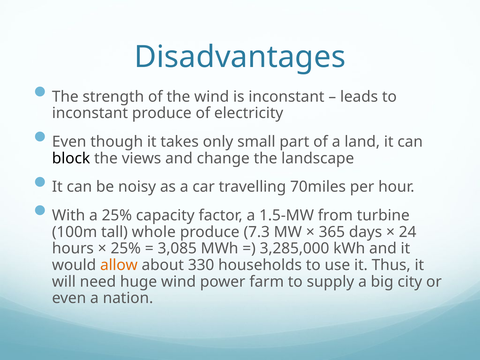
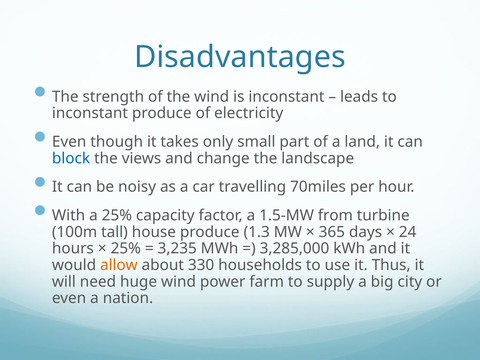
block colour: black -> blue
whole: whole -> house
7.3: 7.3 -> 1.3
3,085: 3,085 -> 3,235
